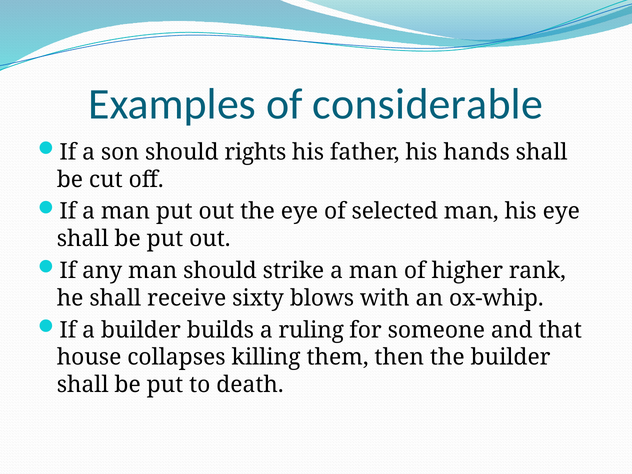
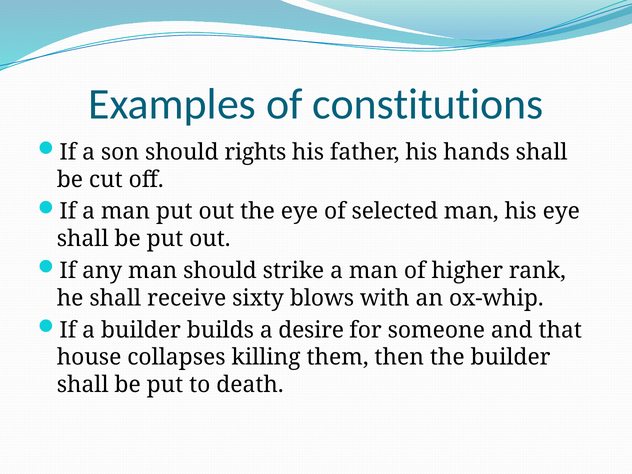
considerable: considerable -> constitutions
ruling: ruling -> desire
